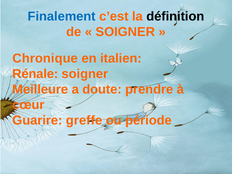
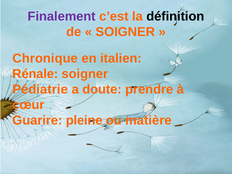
Finalement colour: blue -> purple
Meilleure: Meilleure -> Pédiatrie
greffe: greffe -> pleine
période: période -> matière
